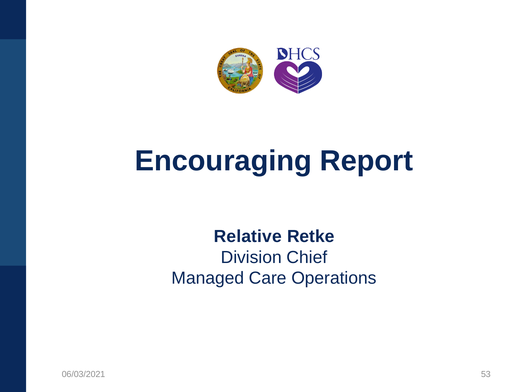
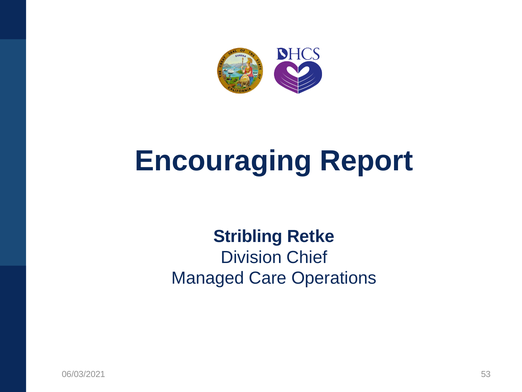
Relative: Relative -> Stribling
